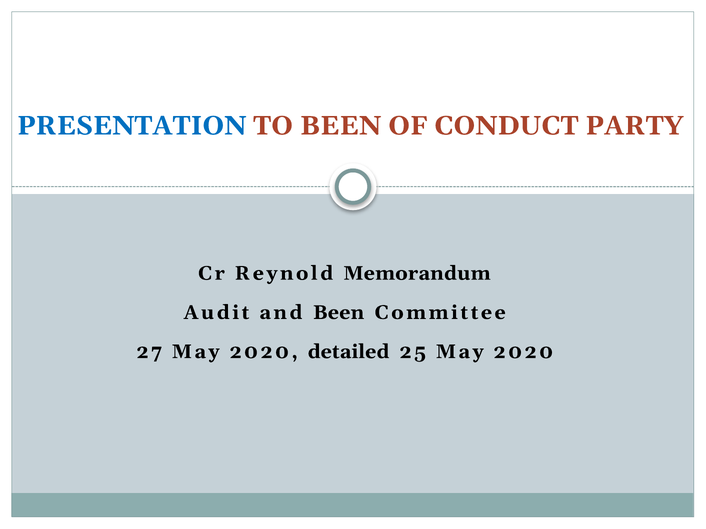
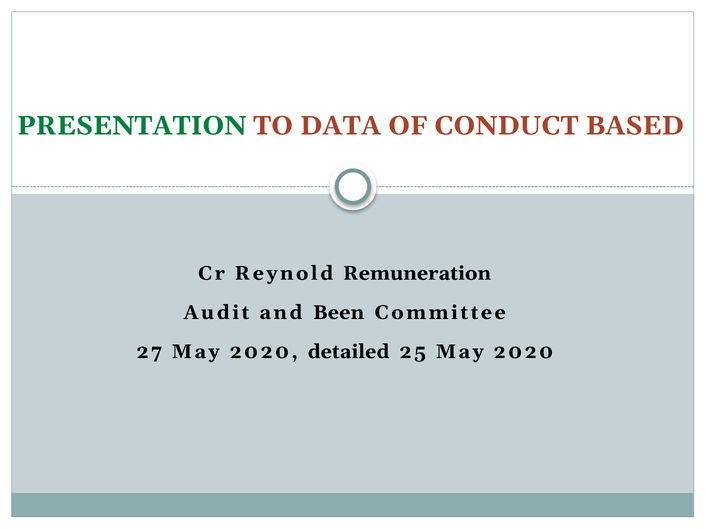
PRESENTATION colour: blue -> green
TO BEEN: BEEN -> DATA
PARTY: PARTY -> BASED
Memorandum: Memorandum -> Remuneration
